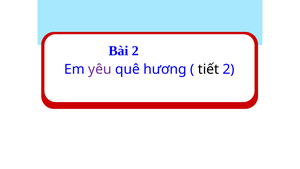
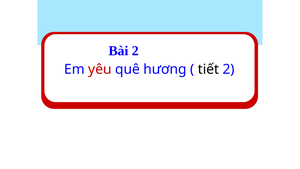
yêu colour: purple -> red
